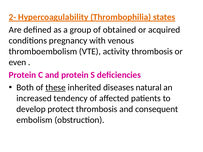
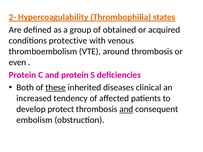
pregnancy: pregnancy -> protective
activity: activity -> around
natural: natural -> clinical
and at (126, 109) underline: none -> present
